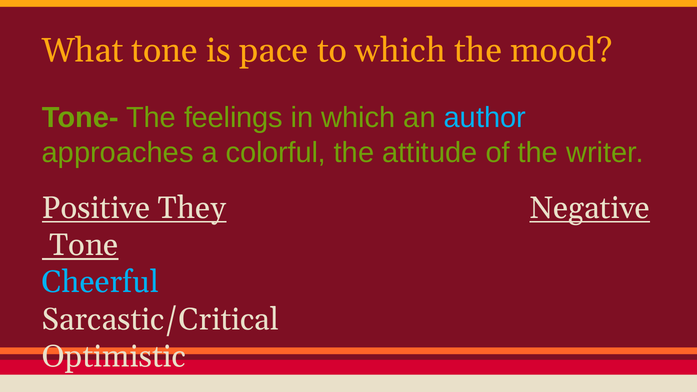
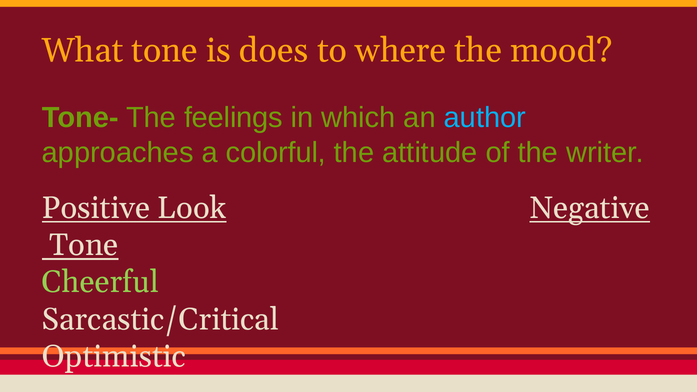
pace: pace -> does
to which: which -> where
They: They -> Look
Cheerful colour: light blue -> light green
